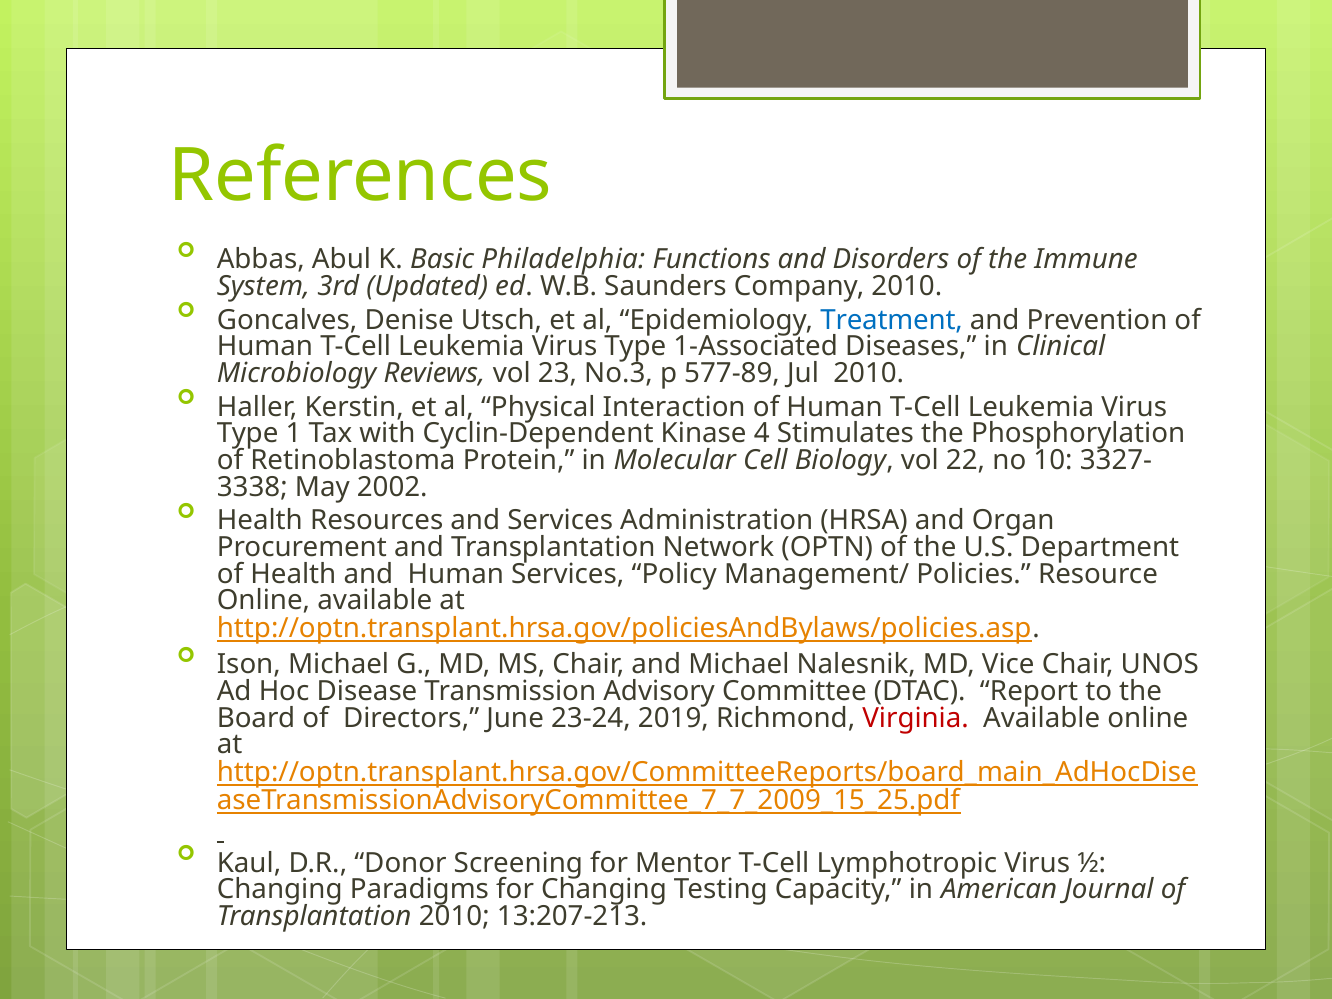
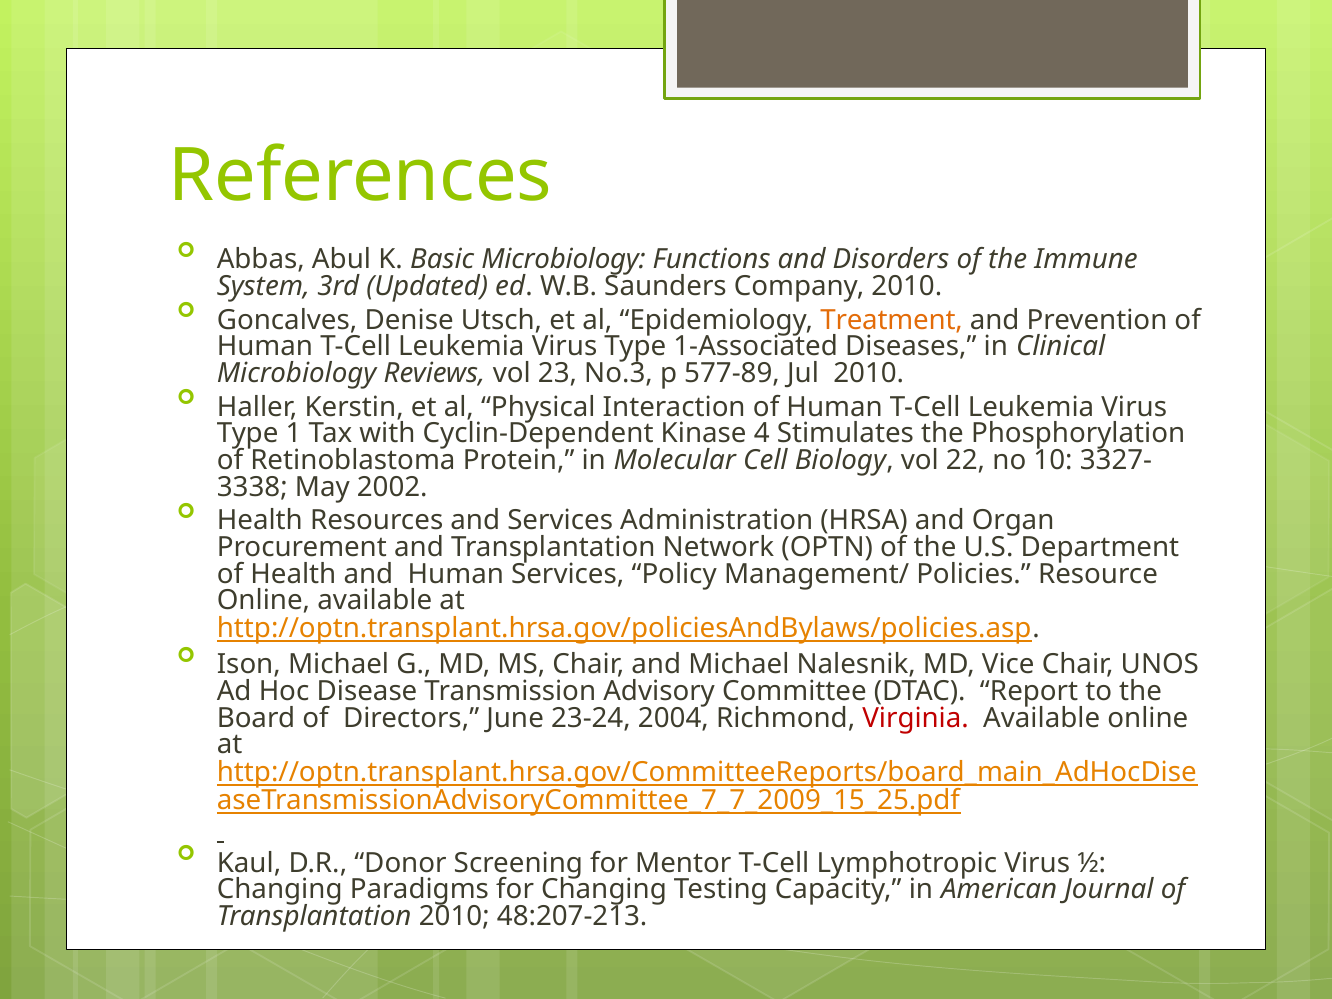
Basic Philadelphia: Philadelphia -> Microbiology
Treatment colour: blue -> orange
2019: 2019 -> 2004
13:207-213: 13:207-213 -> 48:207-213
